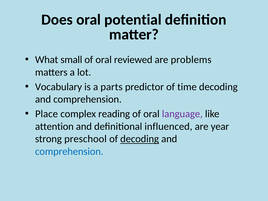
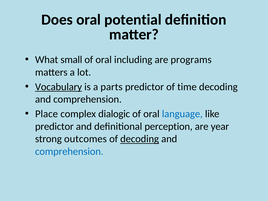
reviewed: reviewed -> including
problems: problems -> programs
Vocabulary underline: none -> present
reading: reading -> dialogic
language colour: purple -> blue
attention at (54, 126): attention -> predictor
influenced: influenced -> perception
preschool: preschool -> outcomes
